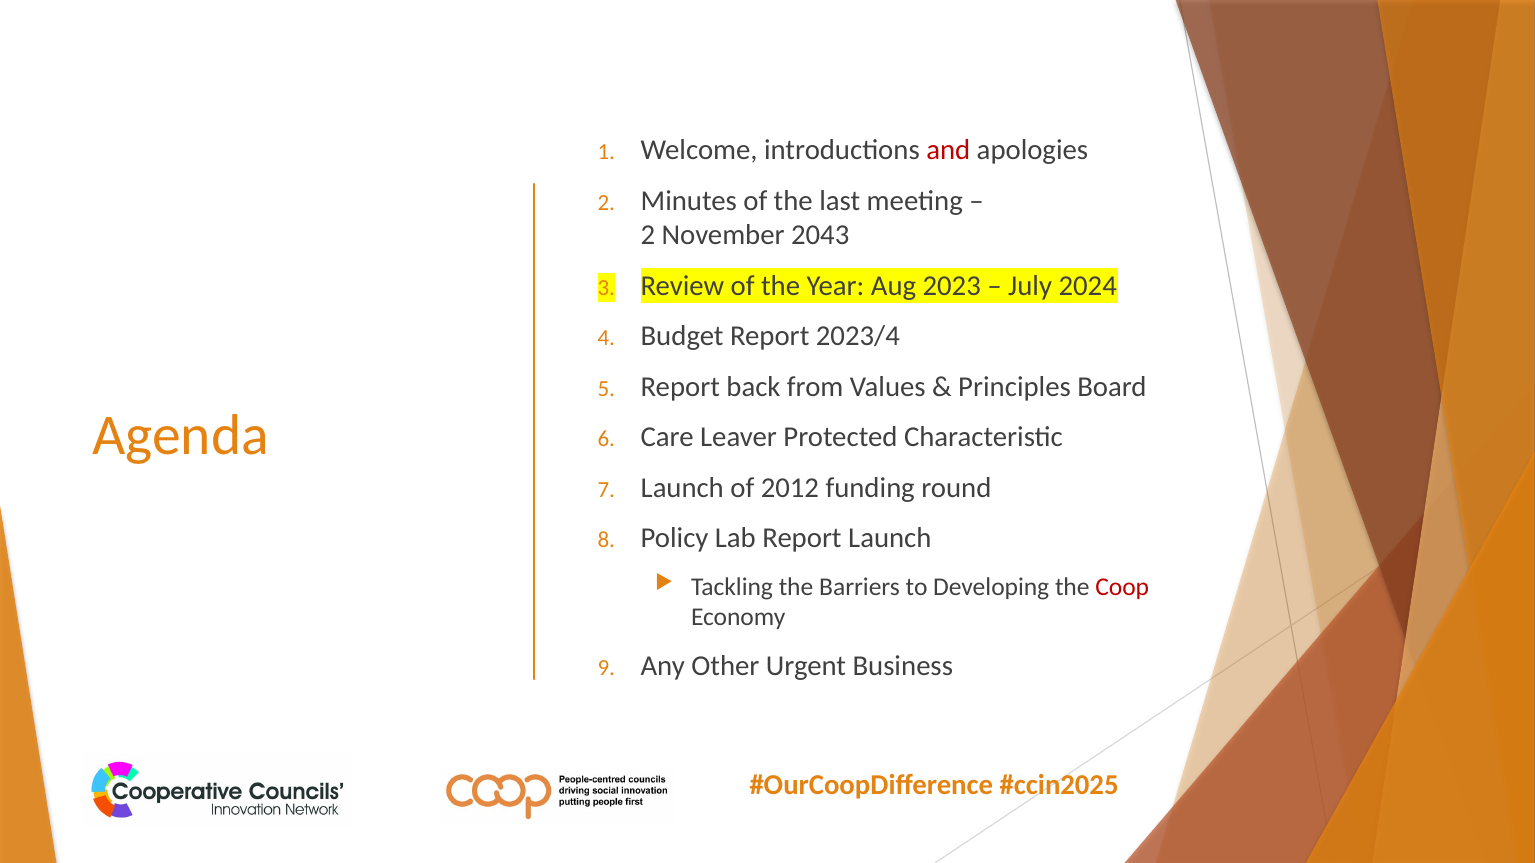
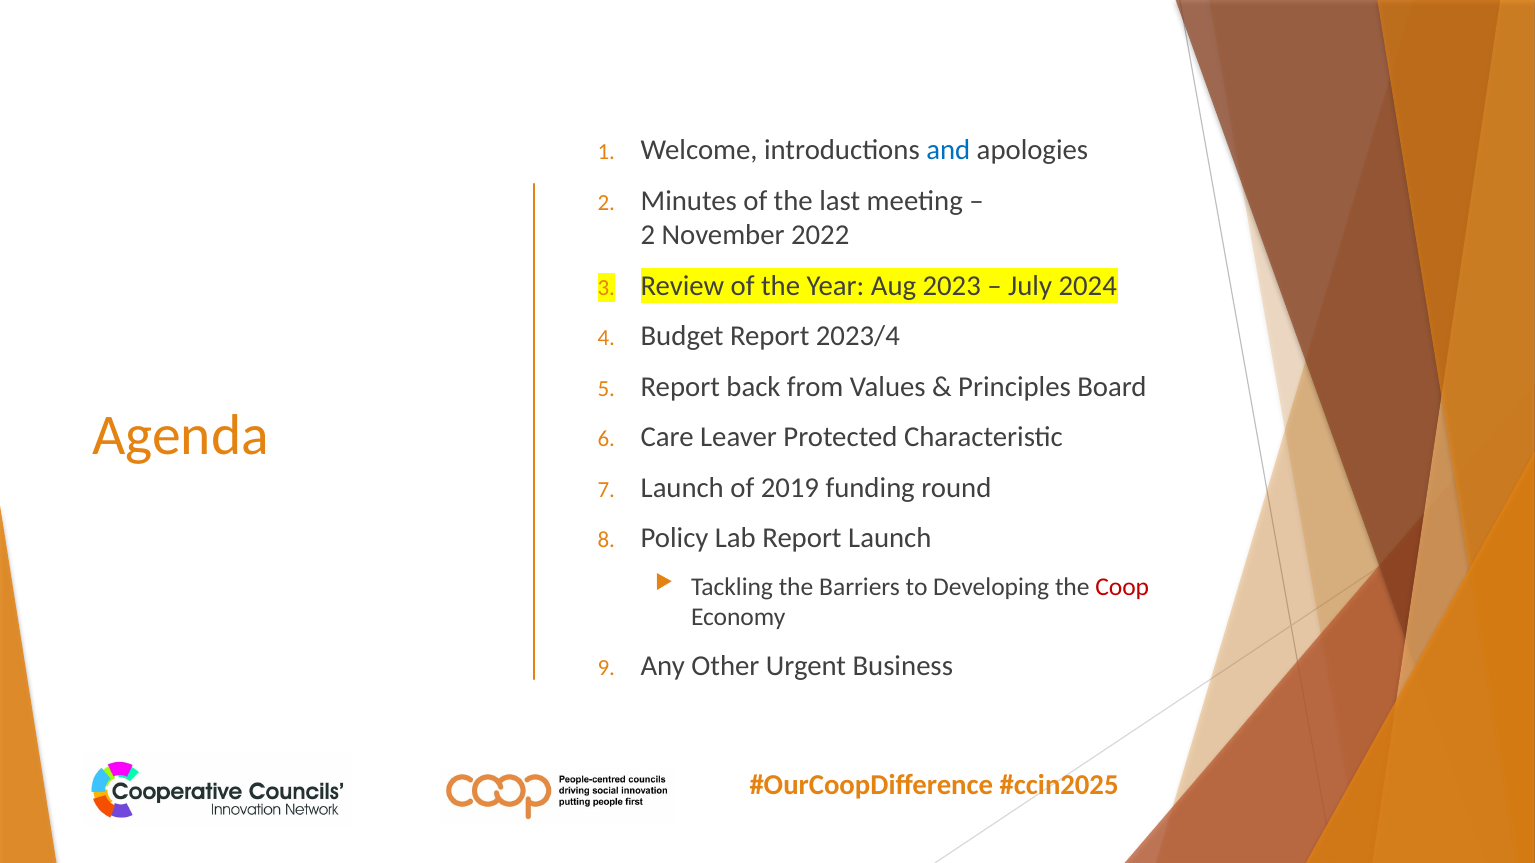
and colour: red -> blue
2043: 2043 -> 2022
2012: 2012 -> 2019
